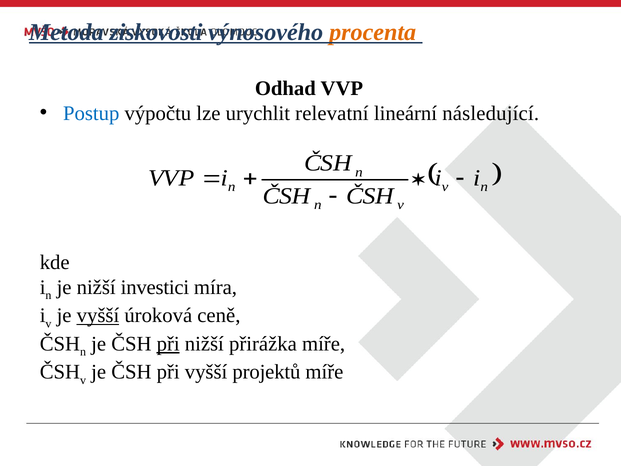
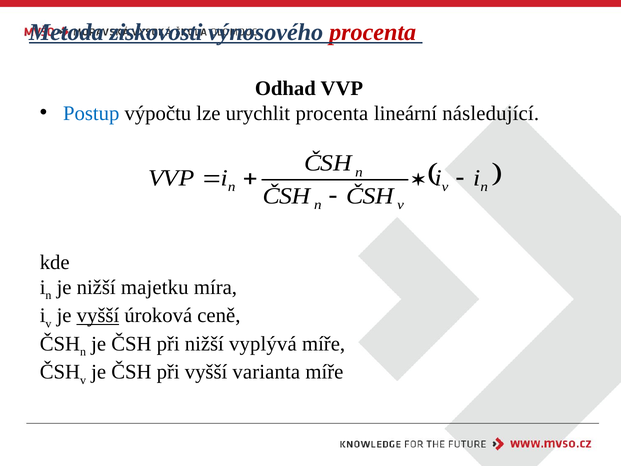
procenta at (373, 32) colour: orange -> red
urychlit relevatní: relevatní -> procenta
investici: investici -> majetku
při at (168, 344) underline: present -> none
přirážka: přirážka -> vyplývá
projektů: projektů -> varianta
